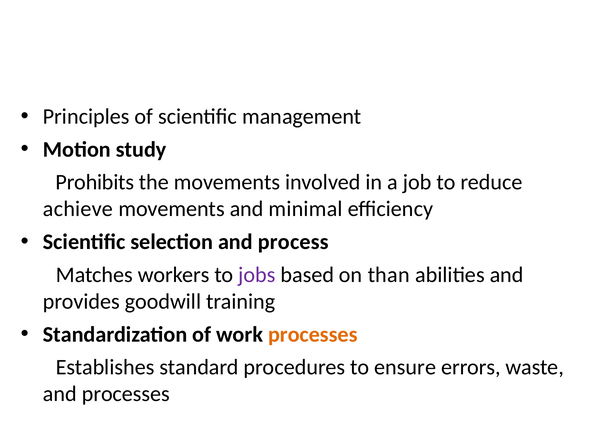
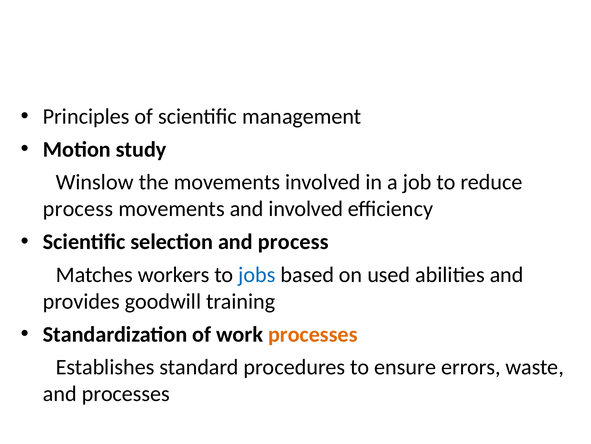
Prohibits: Prohibits -> Winslow
achieve at (78, 209): achieve -> process
and minimal: minimal -> involved
jobs colour: purple -> blue
than: than -> used
